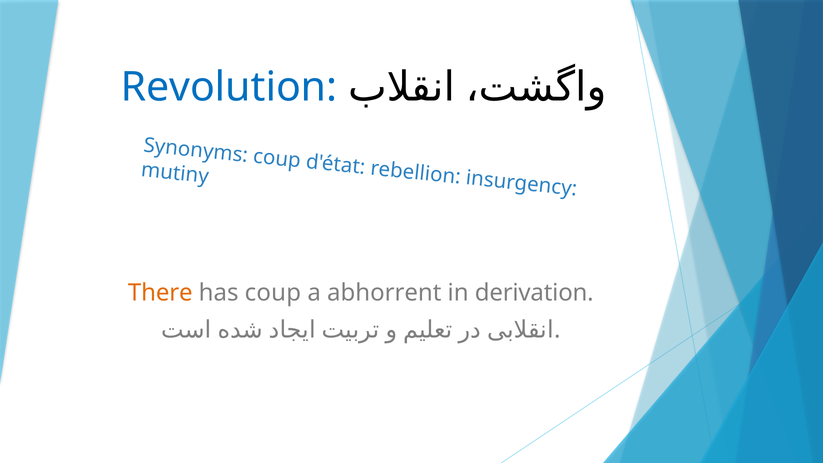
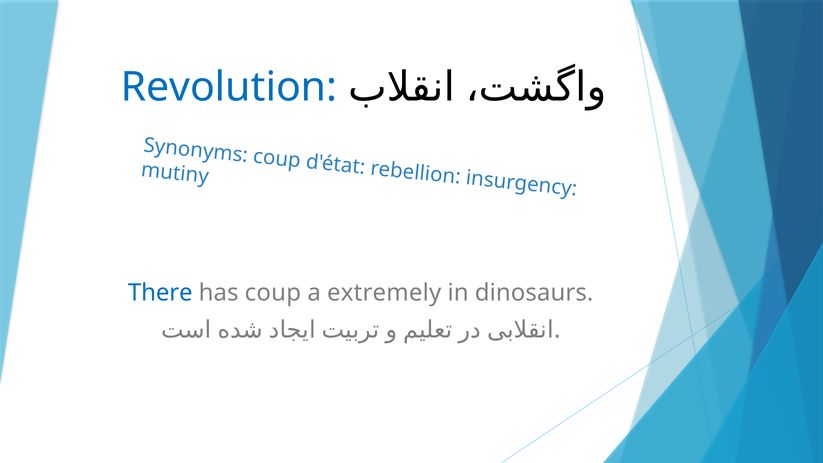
There colour: orange -> blue
abhorrent: abhorrent -> extremely
derivation: derivation -> dinosaurs
